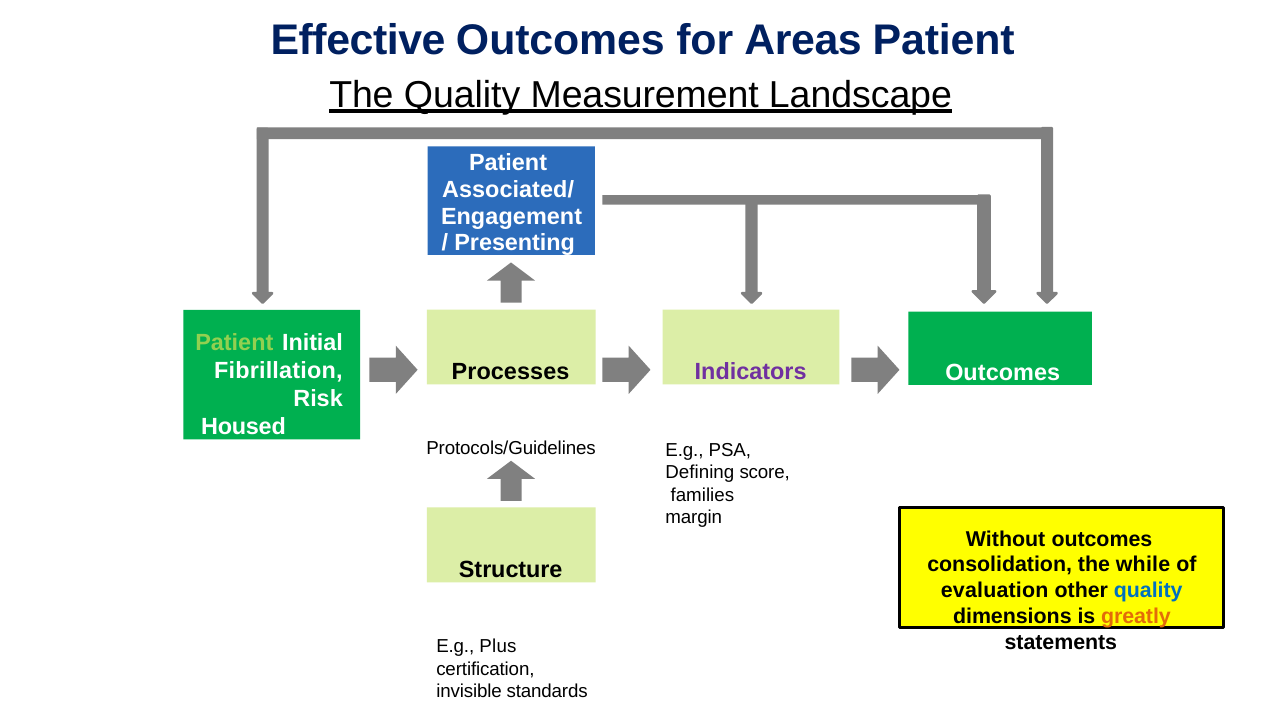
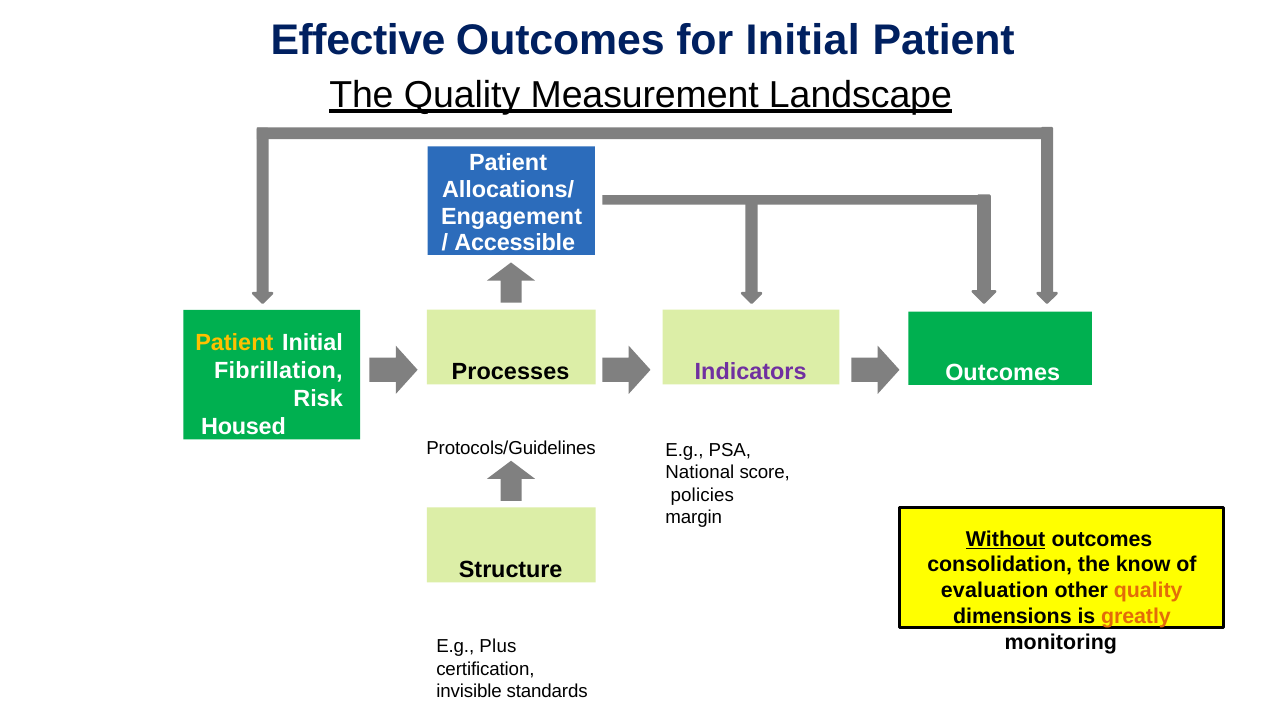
for Areas: Areas -> Initial
Associated/: Associated/ -> Allocations/
Presenting: Presenting -> Accessible
Patient at (234, 343) colour: light green -> yellow
Defining: Defining -> National
families: families -> policies
Without underline: none -> present
while: while -> know
quality at (1148, 590) colour: blue -> orange
statements: statements -> monitoring
